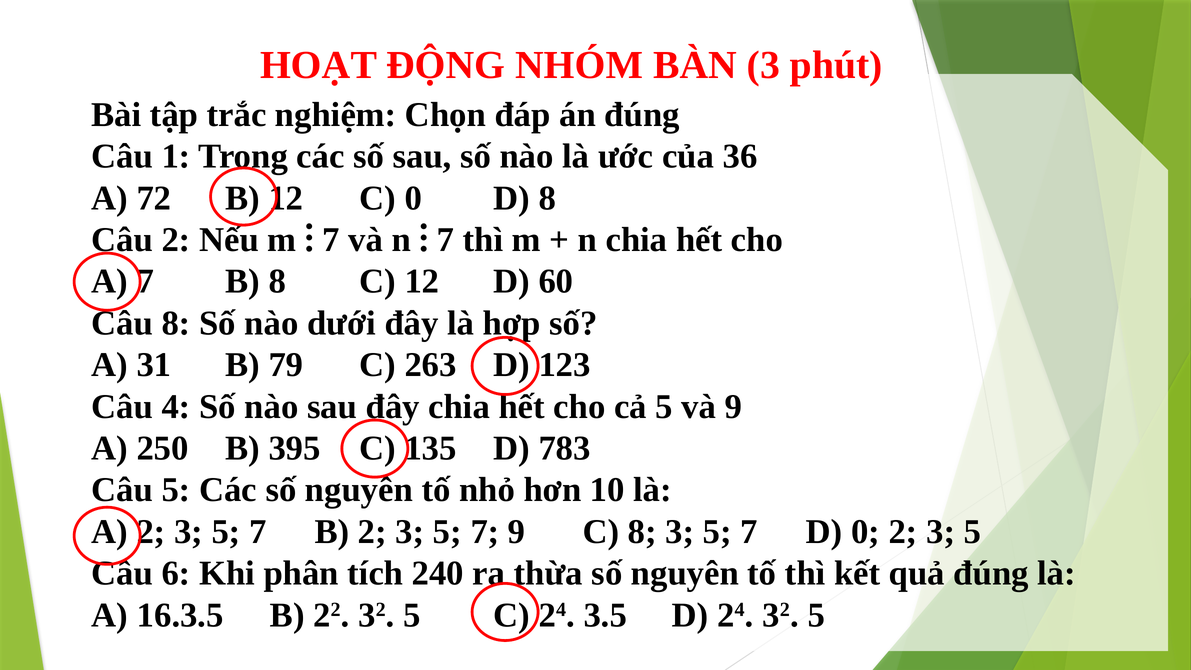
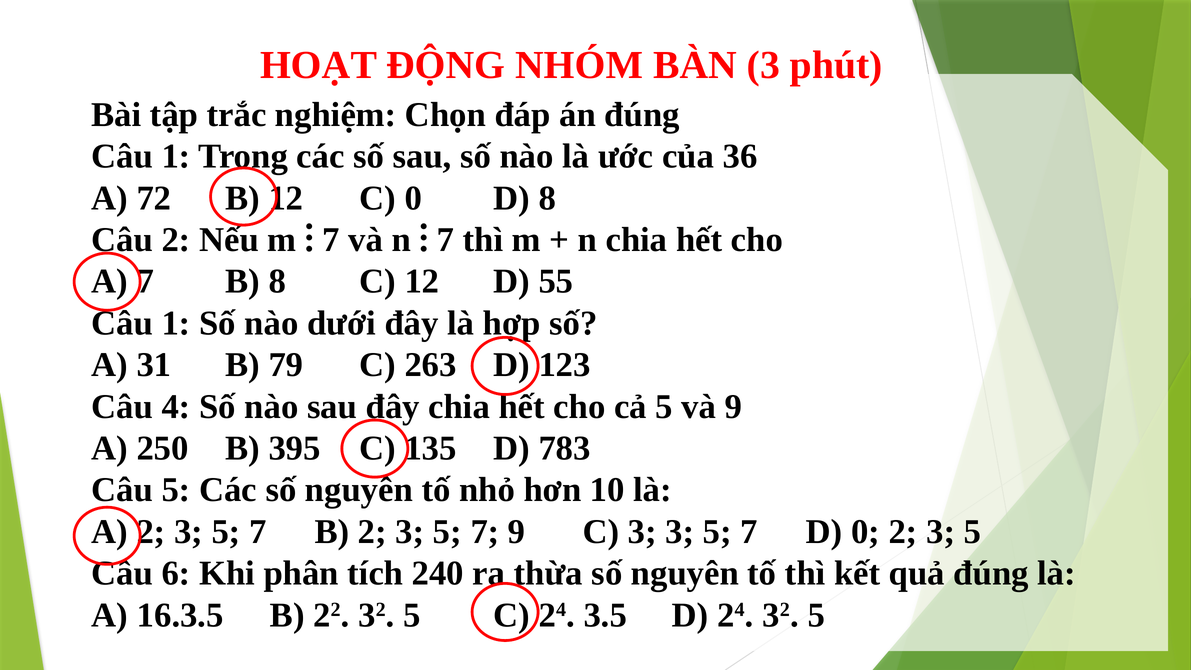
60: 60 -> 55
8 at (176, 323): 8 -> 1
C 8: 8 -> 3
